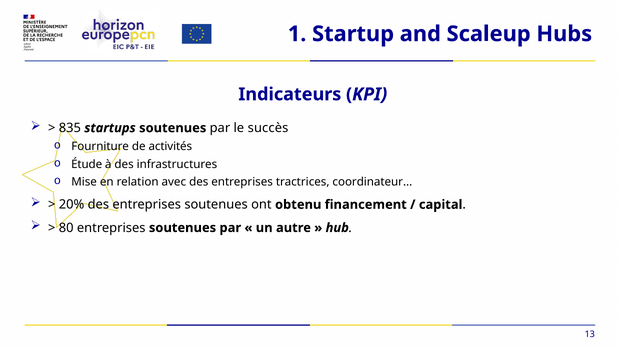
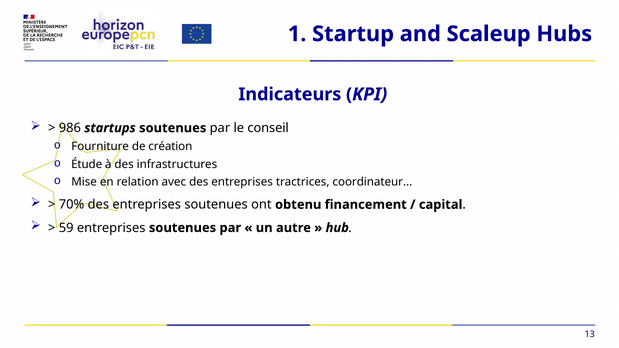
835: 835 -> 986
succès: succès -> conseil
activités: activités -> création
20%: 20% -> 70%
80: 80 -> 59
